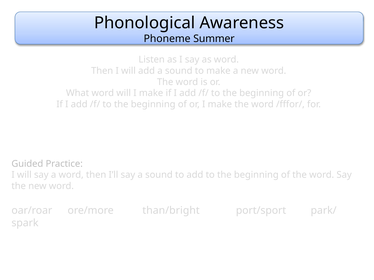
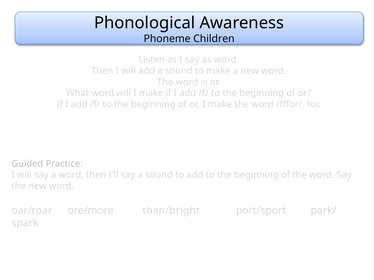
Summer: Summer -> Children
